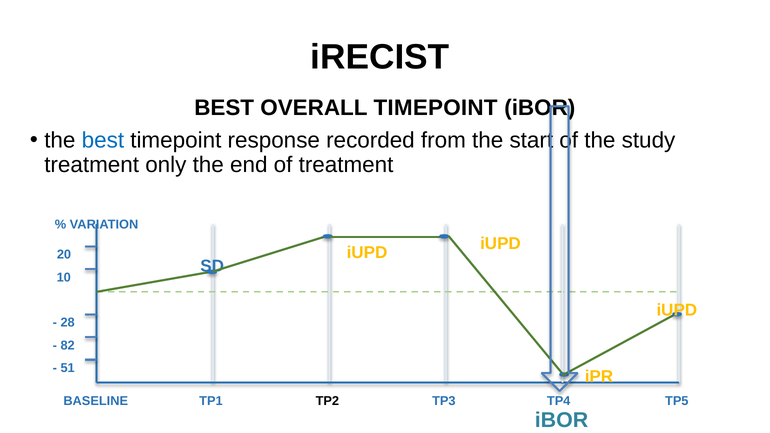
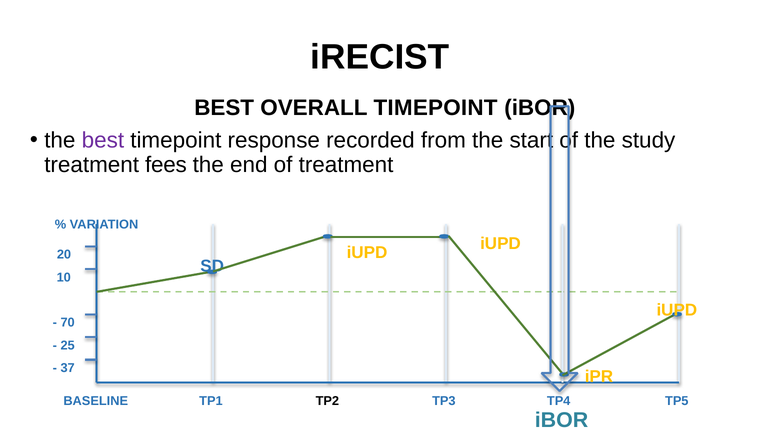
best at (103, 140) colour: blue -> purple
only: only -> fees
28: 28 -> 70
82: 82 -> 25
51: 51 -> 37
